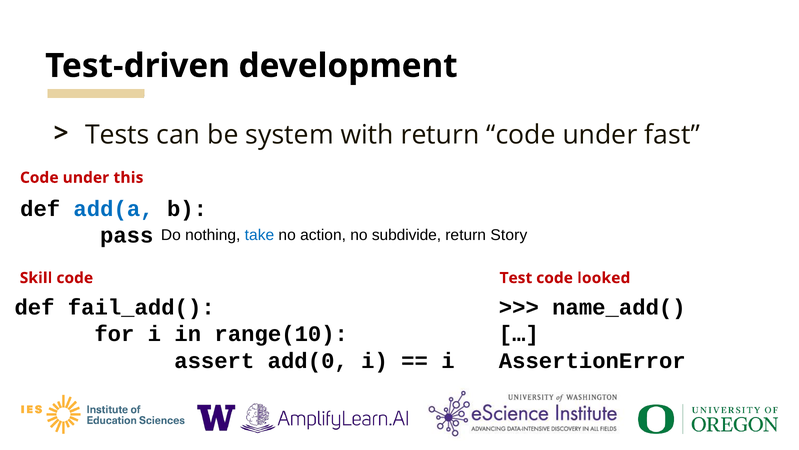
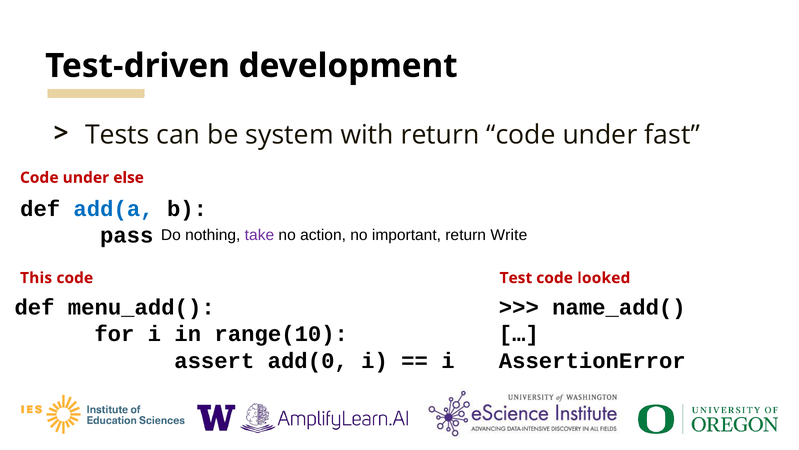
this: this -> else
take colour: blue -> purple
subdivide: subdivide -> important
Story: Story -> Write
Skill: Skill -> This
fail_add(: fail_add( -> menu_add(
